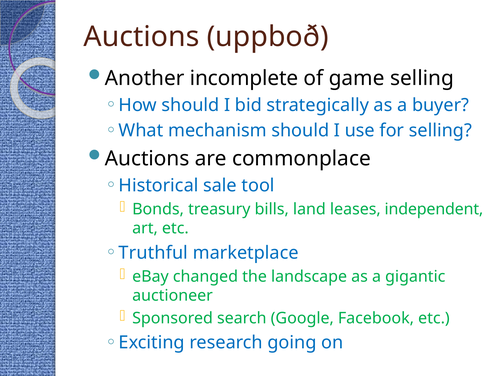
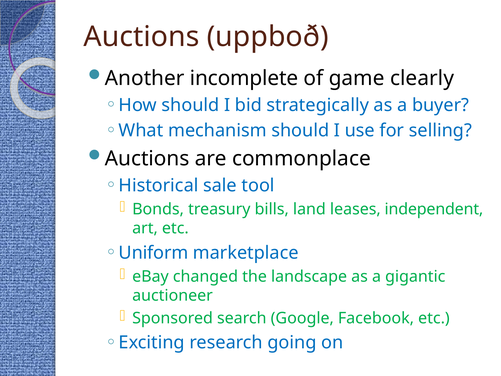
game selling: selling -> clearly
Truthful: Truthful -> Uniform
